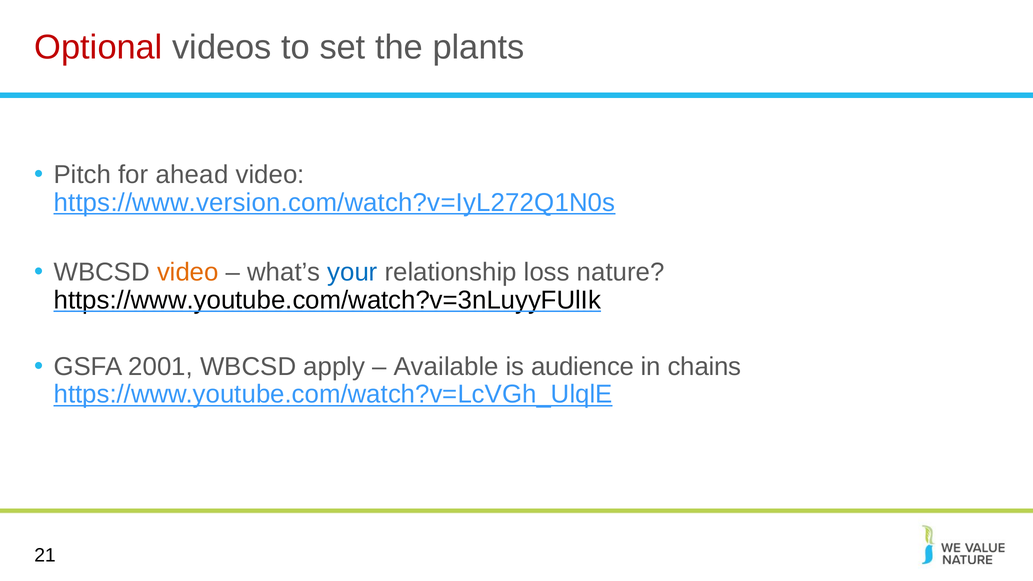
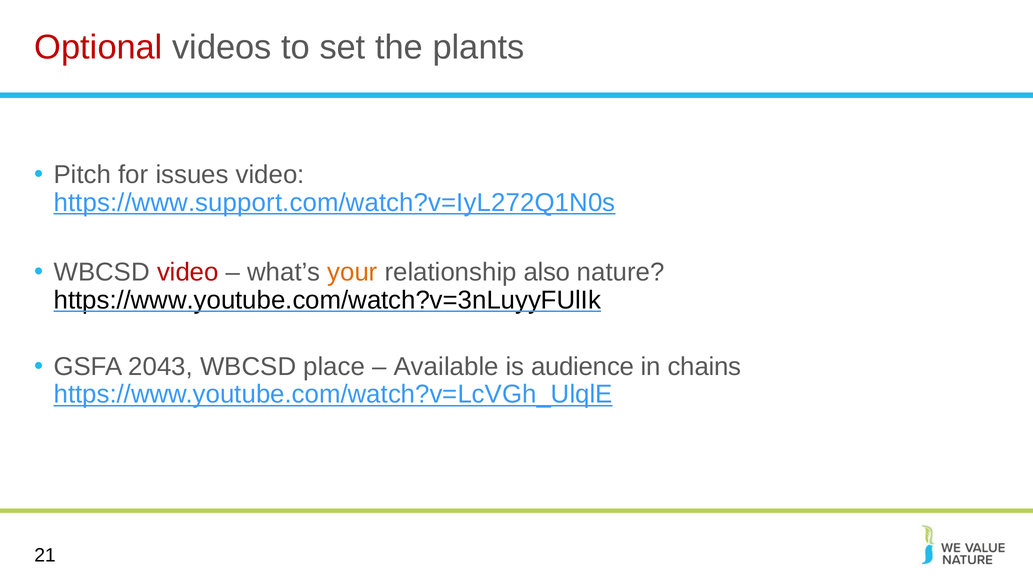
ahead: ahead -> issues
https://www.version.com/watch?v=IyL272Q1N0s: https://www.version.com/watch?v=IyL272Q1N0s -> https://www.support.com/watch?v=IyL272Q1N0s
video at (188, 272) colour: orange -> red
your colour: blue -> orange
loss: loss -> also
2001: 2001 -> 2043
apply: apply -> place
